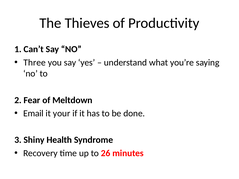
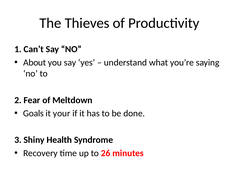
Three: Three -> About
Email: Email -> Goals
